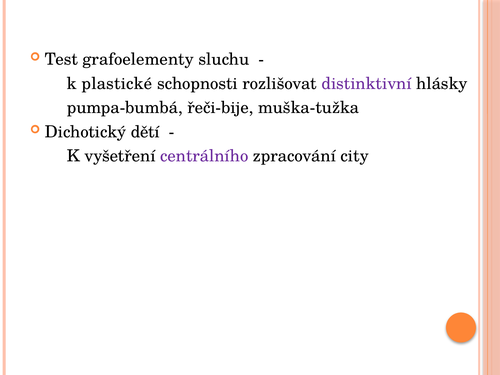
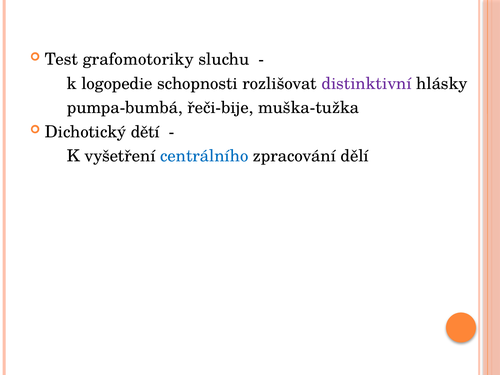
grafoelementy: grafoelementy -> grafomotoriky
plastické: plastické -> logopedie
centrálního colour: purple -> blue
city: city -> dělí
